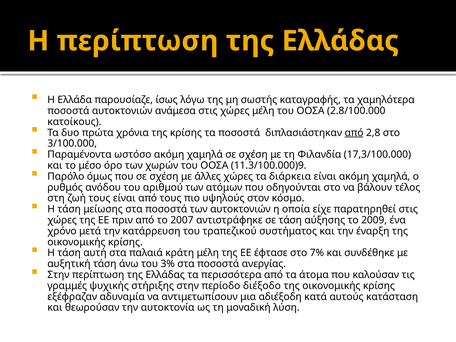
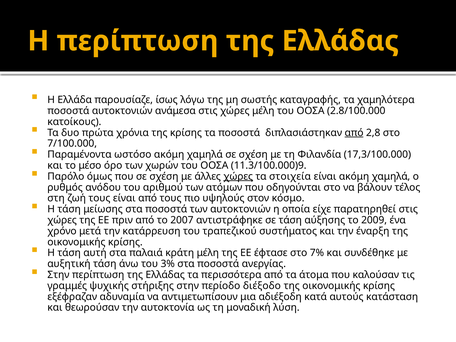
3/100.000: 3/100.000 -> 7/100.000
χώρες at (238, 176) underline: none -> present
διάρκεια: διάρκεια -> στοιχεία
